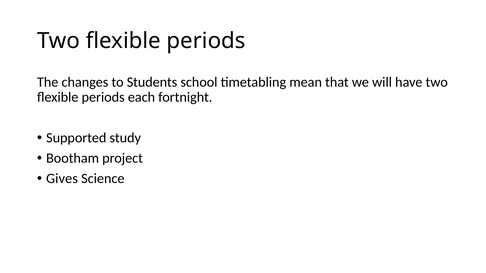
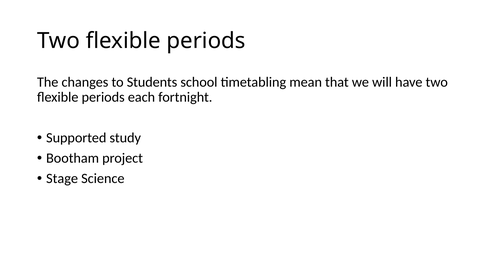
Gives: Gives -> Stage
